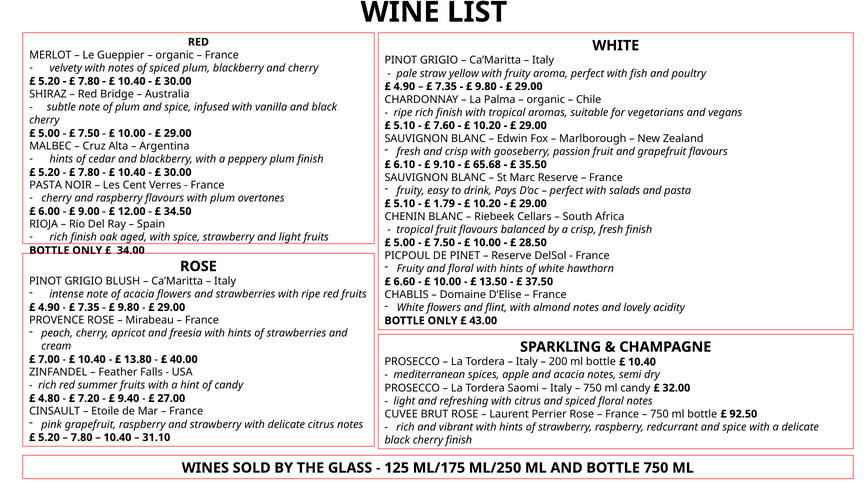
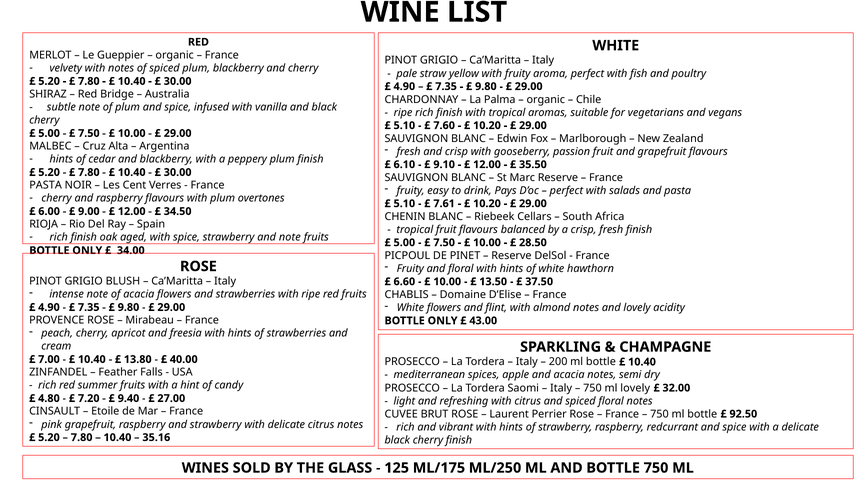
65.68 at (487, 165): 65.68 -> 12.00
1.79: 1.79 -> 7.61
and light: light -> note
ml candy: candy -> lovely
31.10: 31.10 -> 35.16
